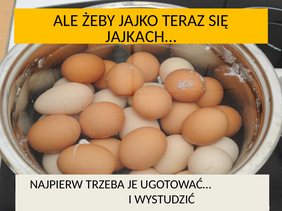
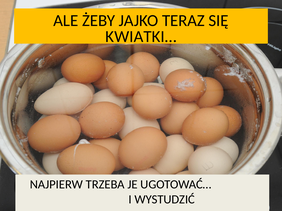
JAJKACH…: JAJKACH… -> KWIATKI…
